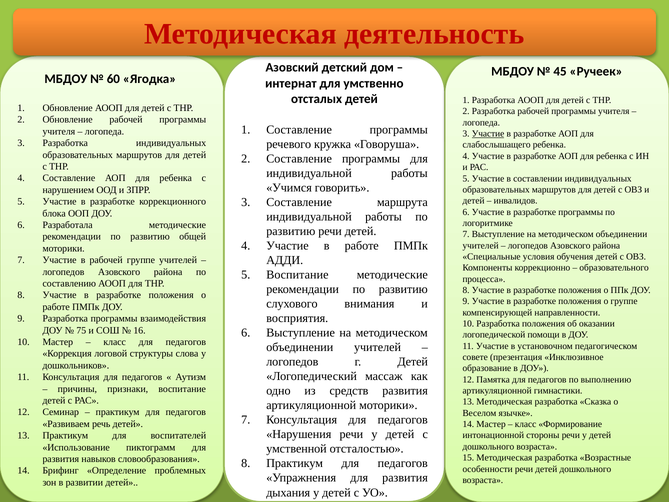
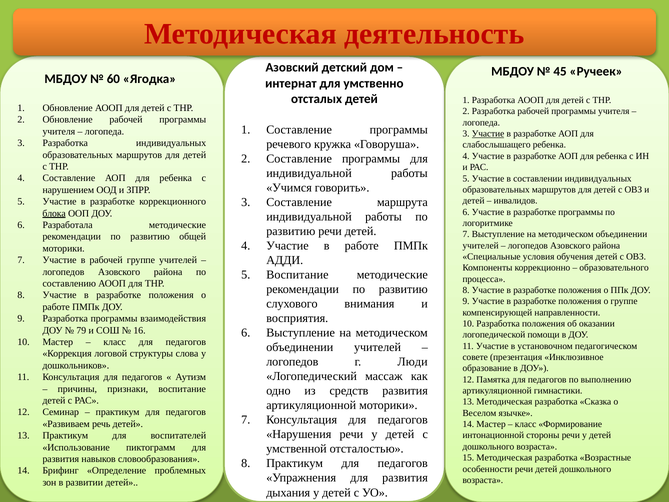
блока underline: none -> present
75: 75 -> 79
г Детей: Детей -> Люди
